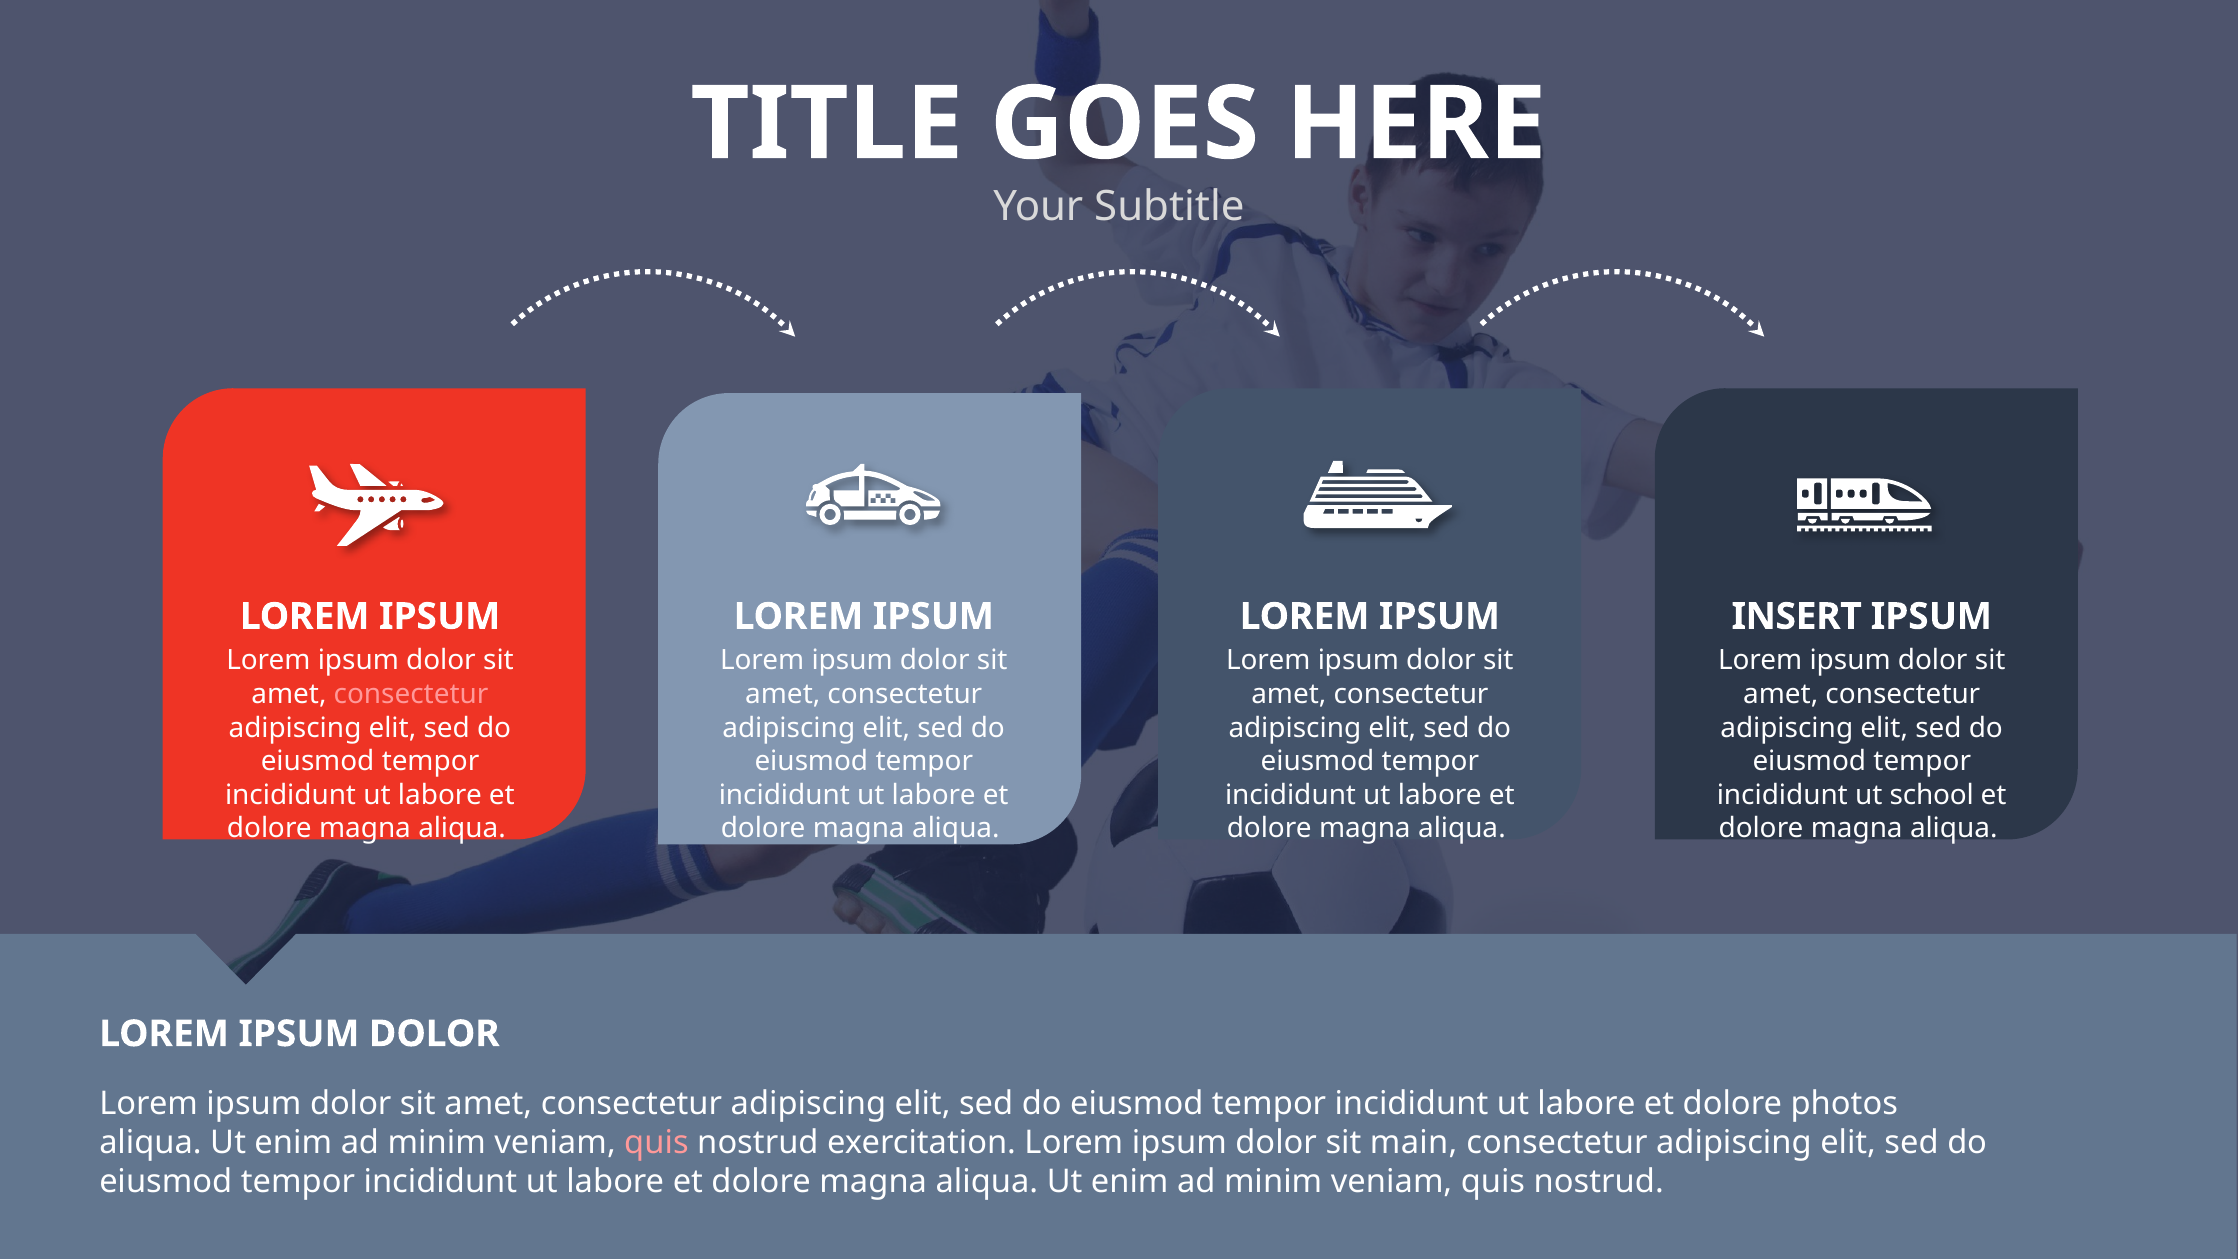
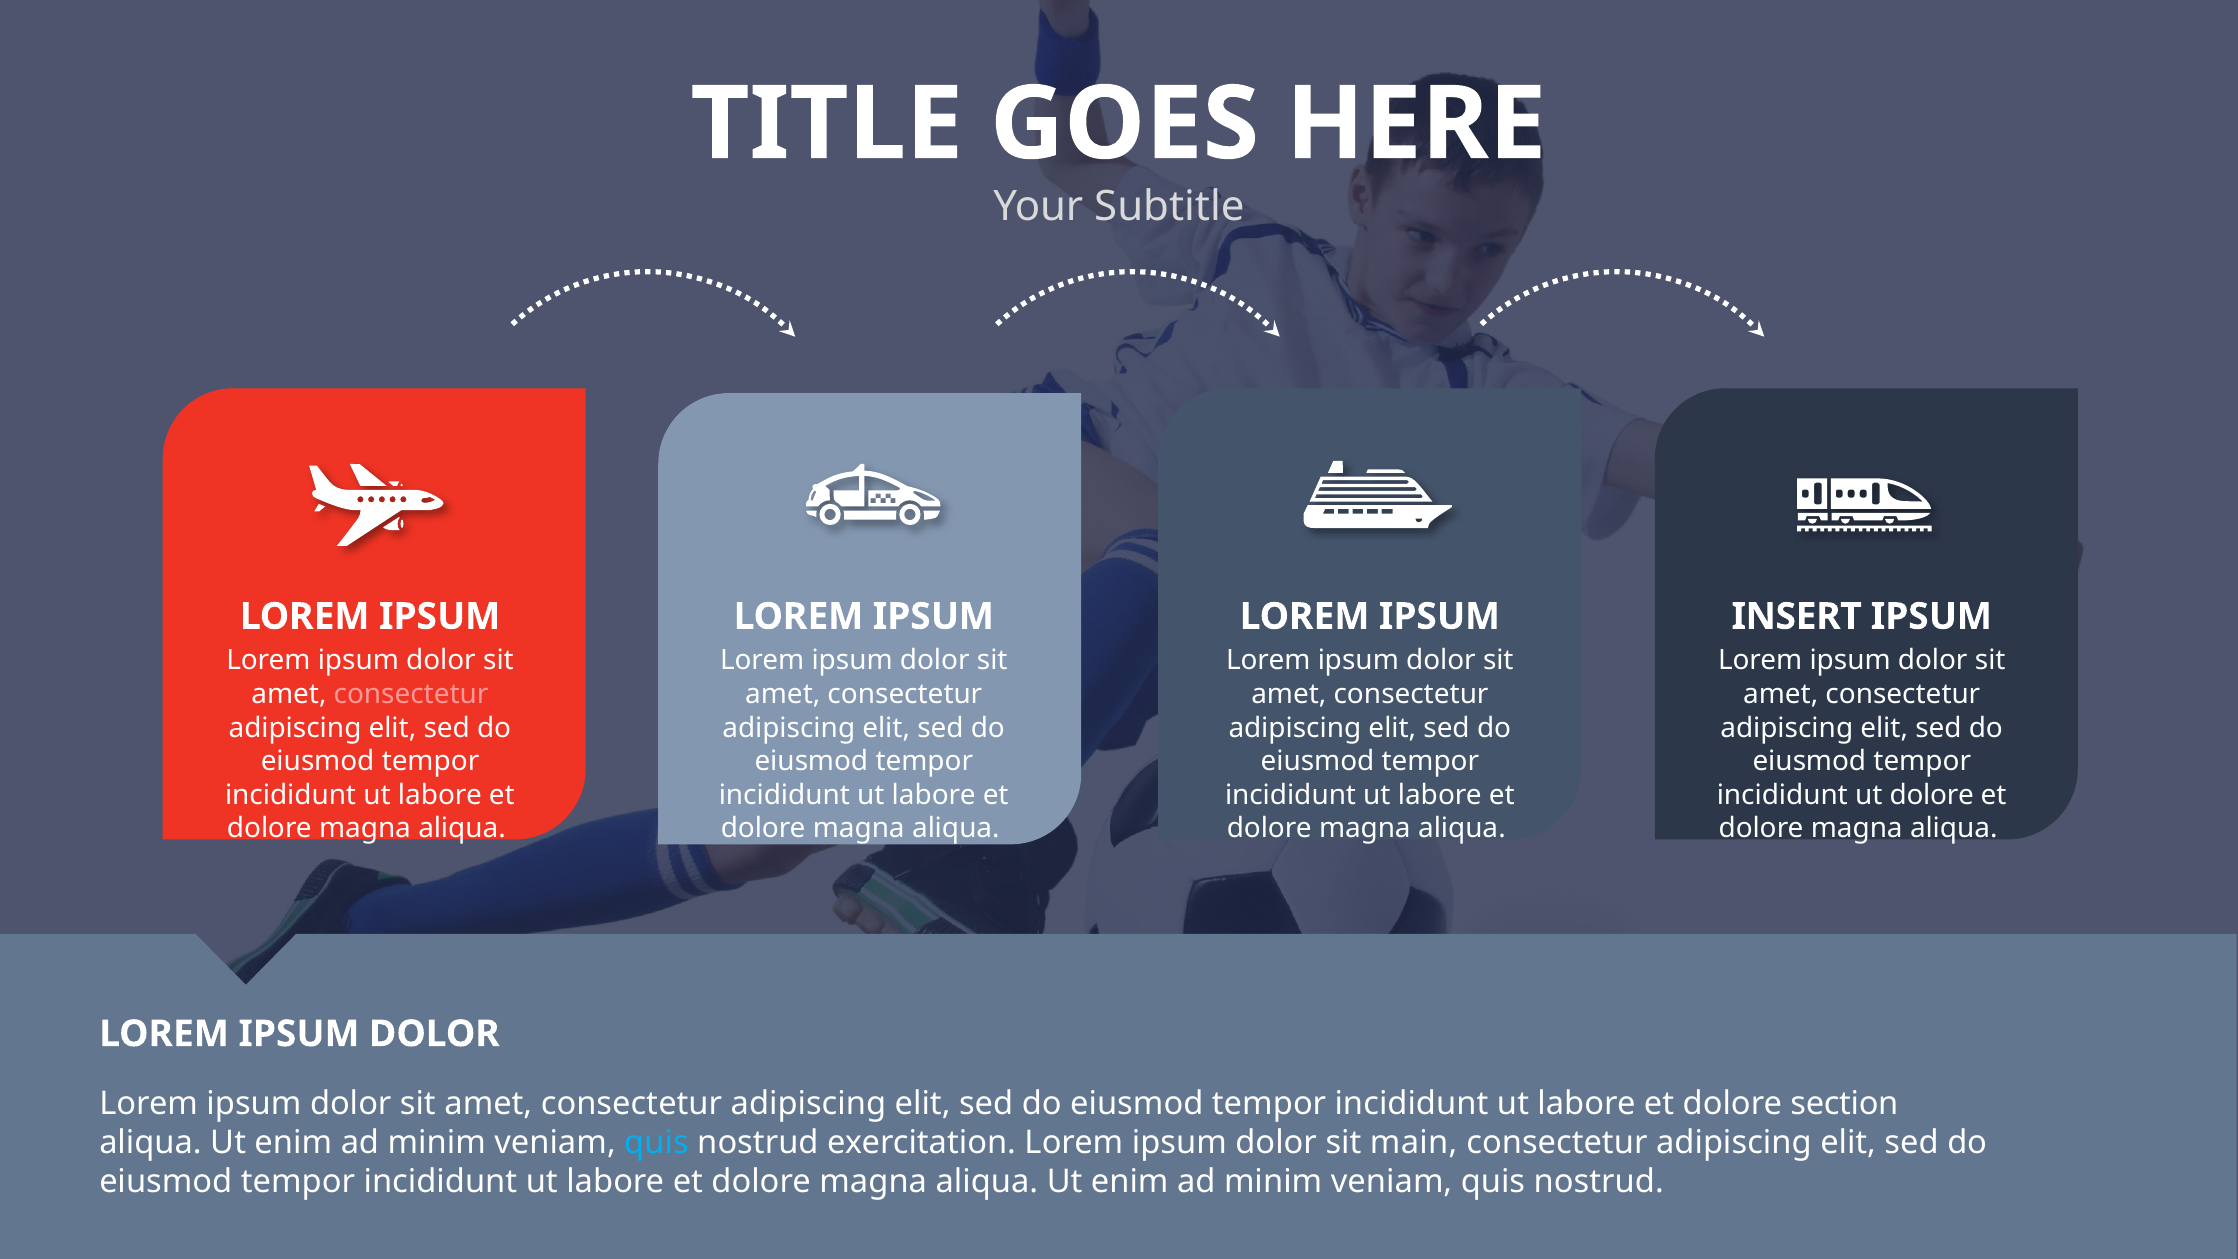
ut school: school -> dolore
photos: photos -> section
quis at (656, 1143) colour: pink -> light blue
